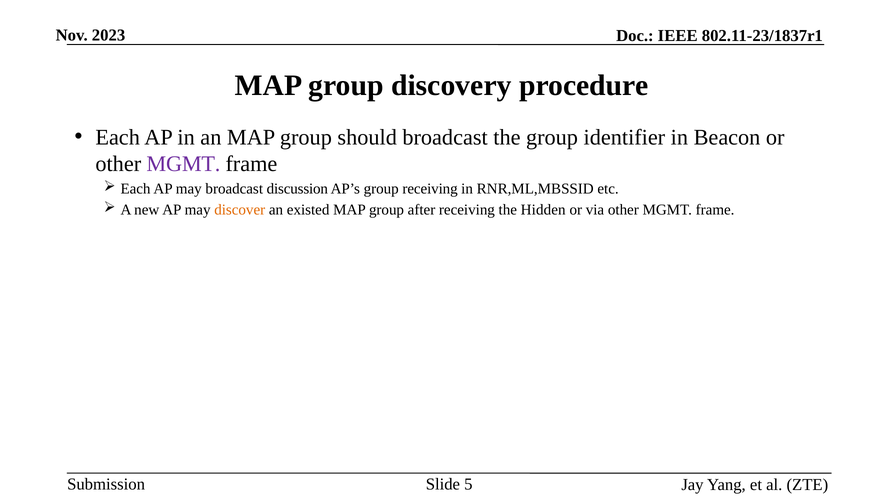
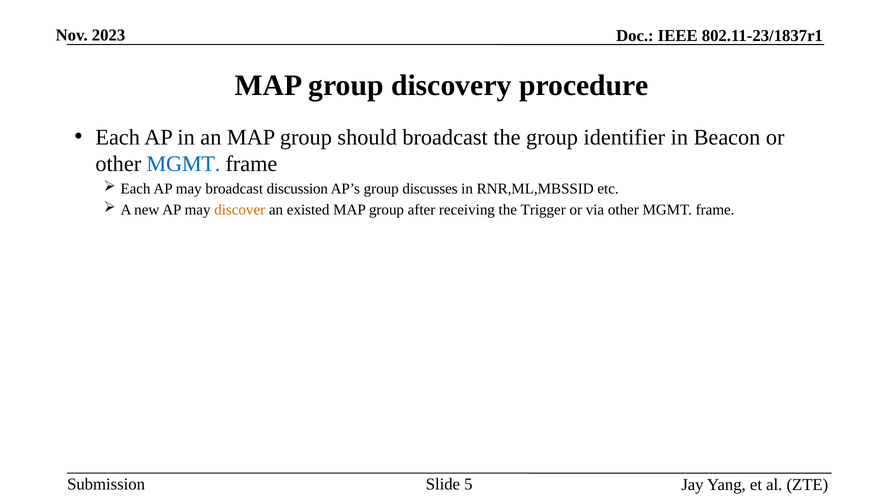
MGMT at (183, 164) colour: purple -> blue
group receiving: receiving -> discusses
Hidden: Hidden -> Trigger
